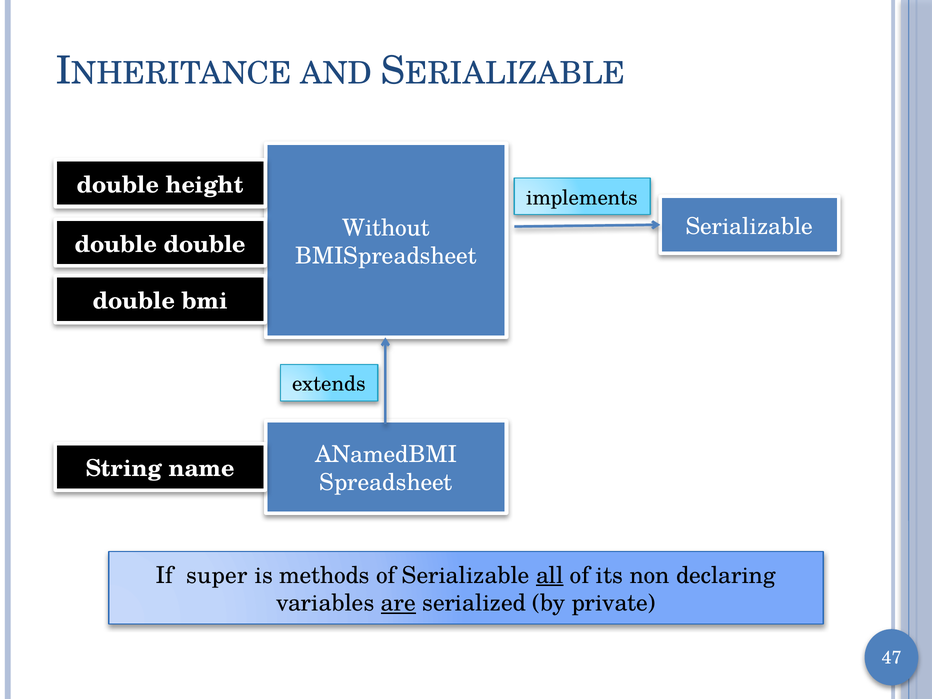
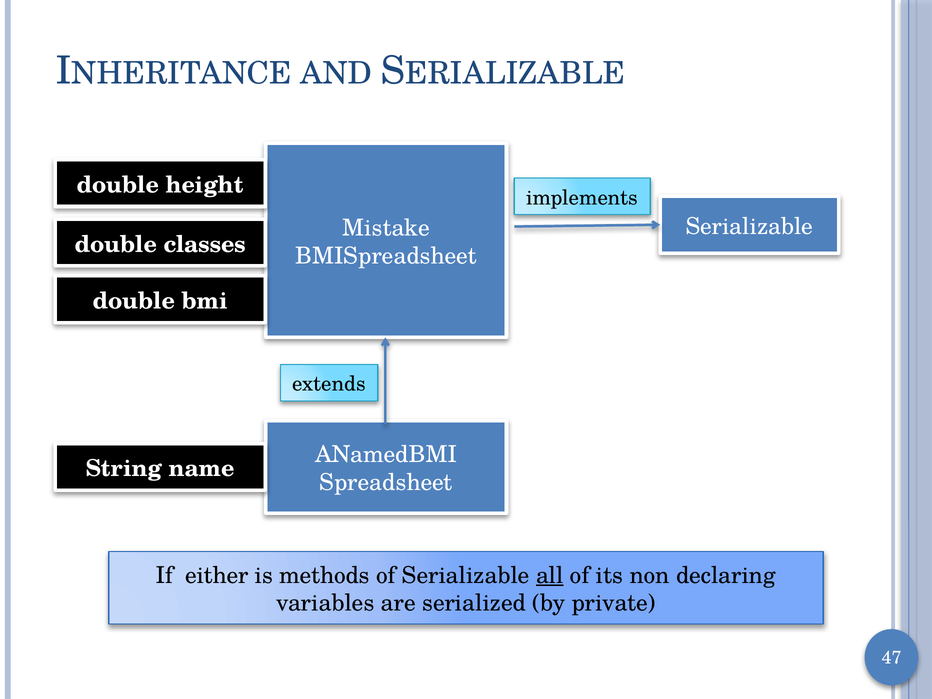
Without: Without -> Mistake
double at (205, 244): double -> classes
super: super -> either
are underline: present -> none
